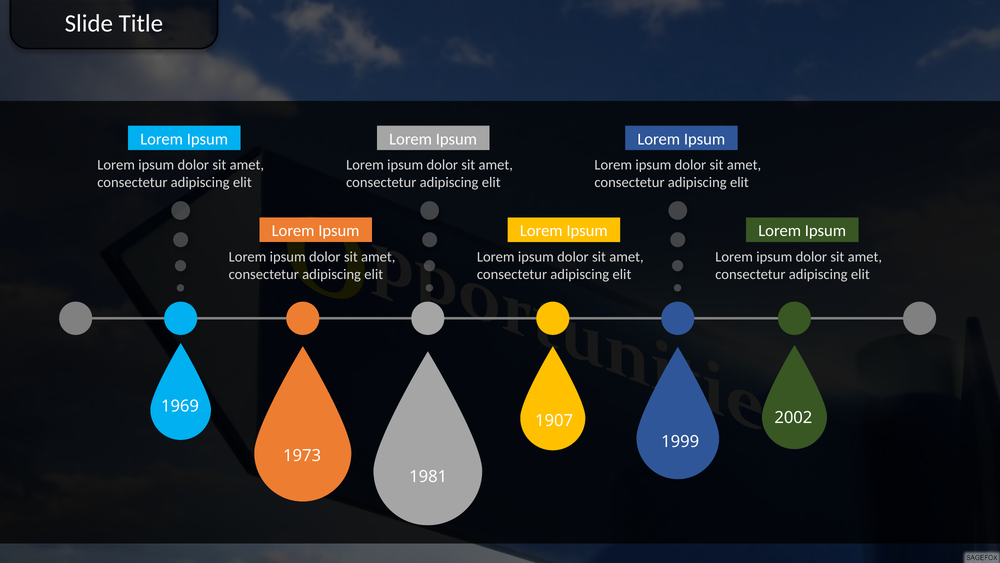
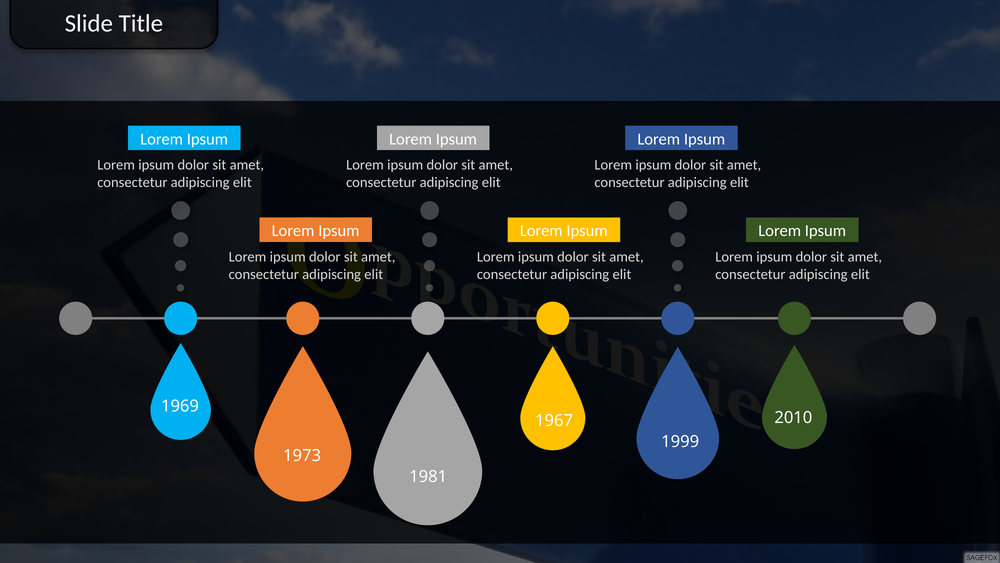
2002: 2002 -> 2010
1907: 1907 -> 1967
